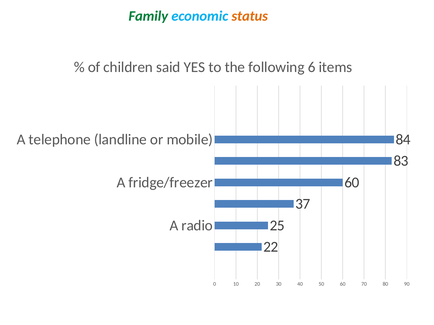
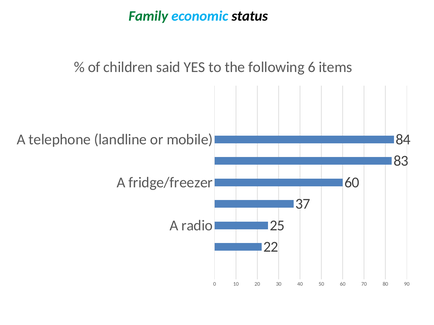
status colour: orange -> black
